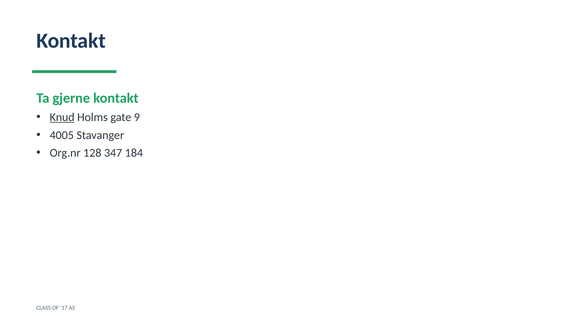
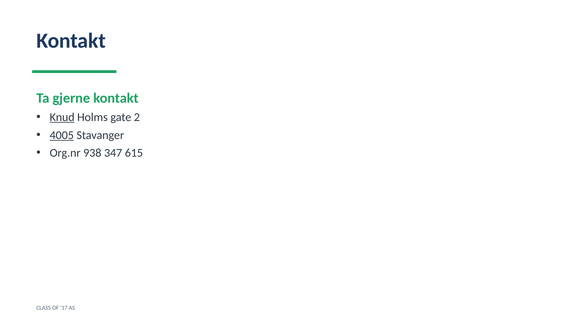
9: 9 -> 2
4005 underline: none -> present
128: 128 -> 938
184: 184 -> 615
